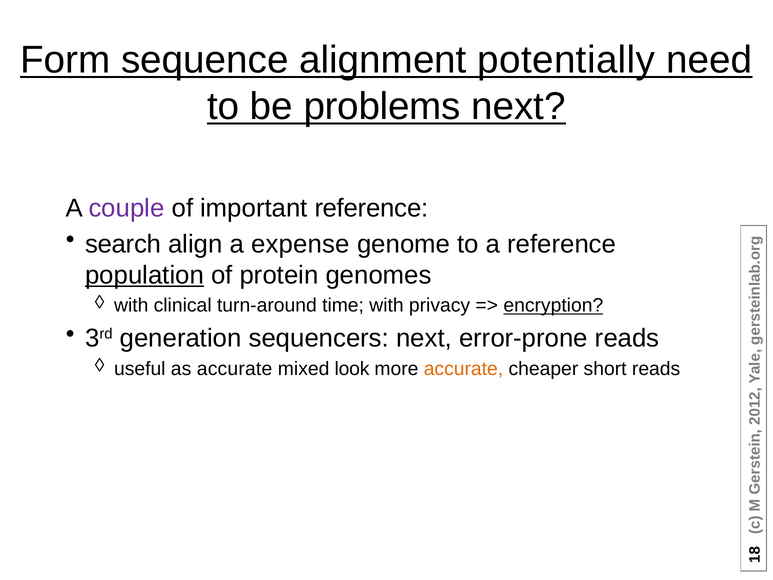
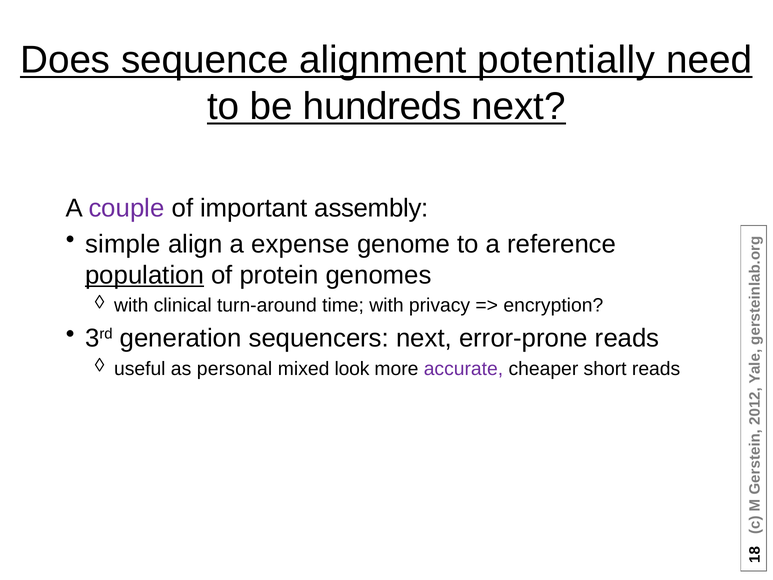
Form: Form -> Does
problems: problems -> hundreds
important reference: reference -> assembly
search: search -> simple
encryption underline: present -> none
as accurate: accurate -> personal
accurate at (463, 369) colour: orange -> purple
